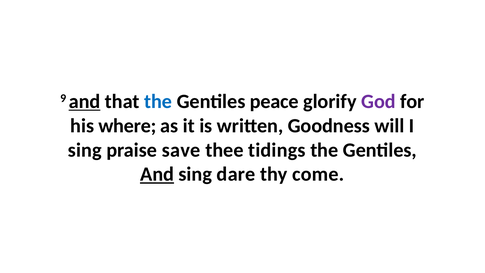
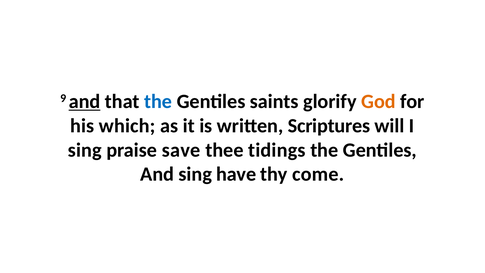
peace: peace -> saints
God colour: purple -> orange
where: where -> which
Goodness: Goodness -> Scriptures
And at (157, 174) underline: present -> none
dare: dare -> have
